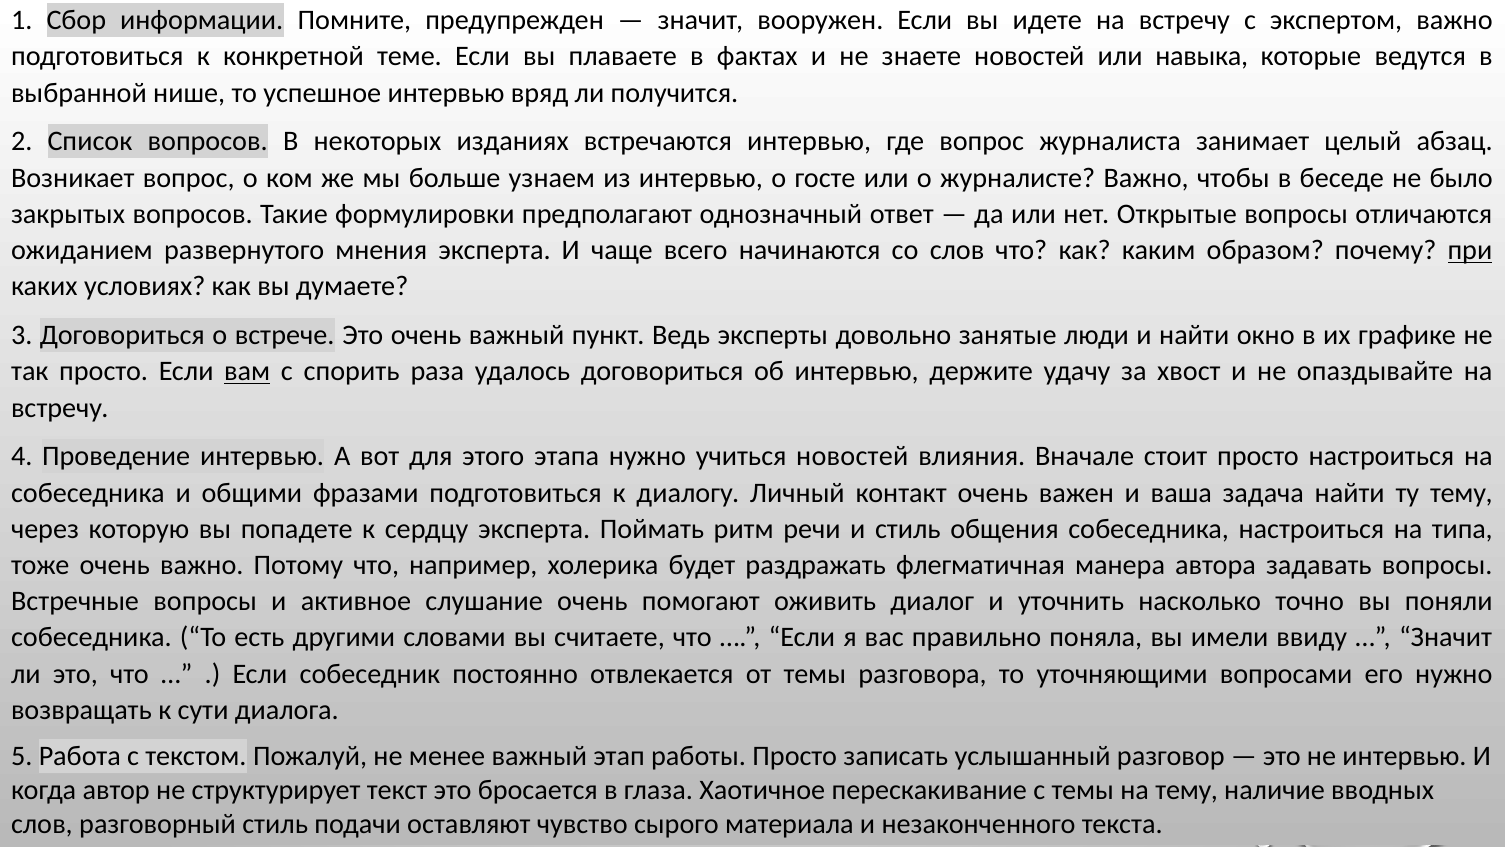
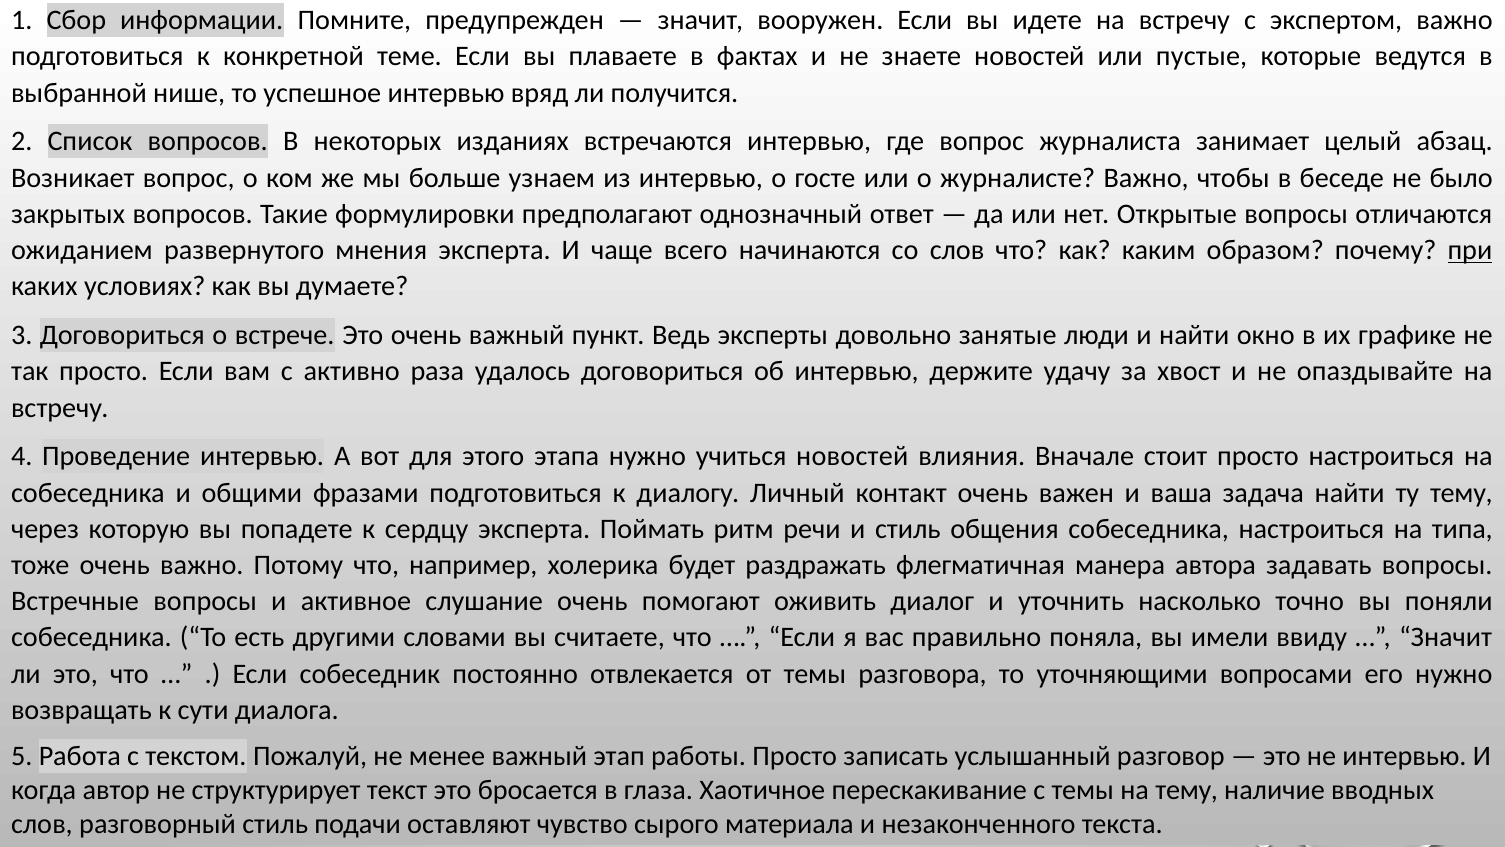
навыка: навыка -> пустые
вам underline: present -> none
спорить: спорить -> активно
